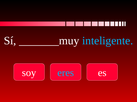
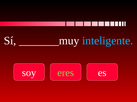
eres colour: light blue -> light green
